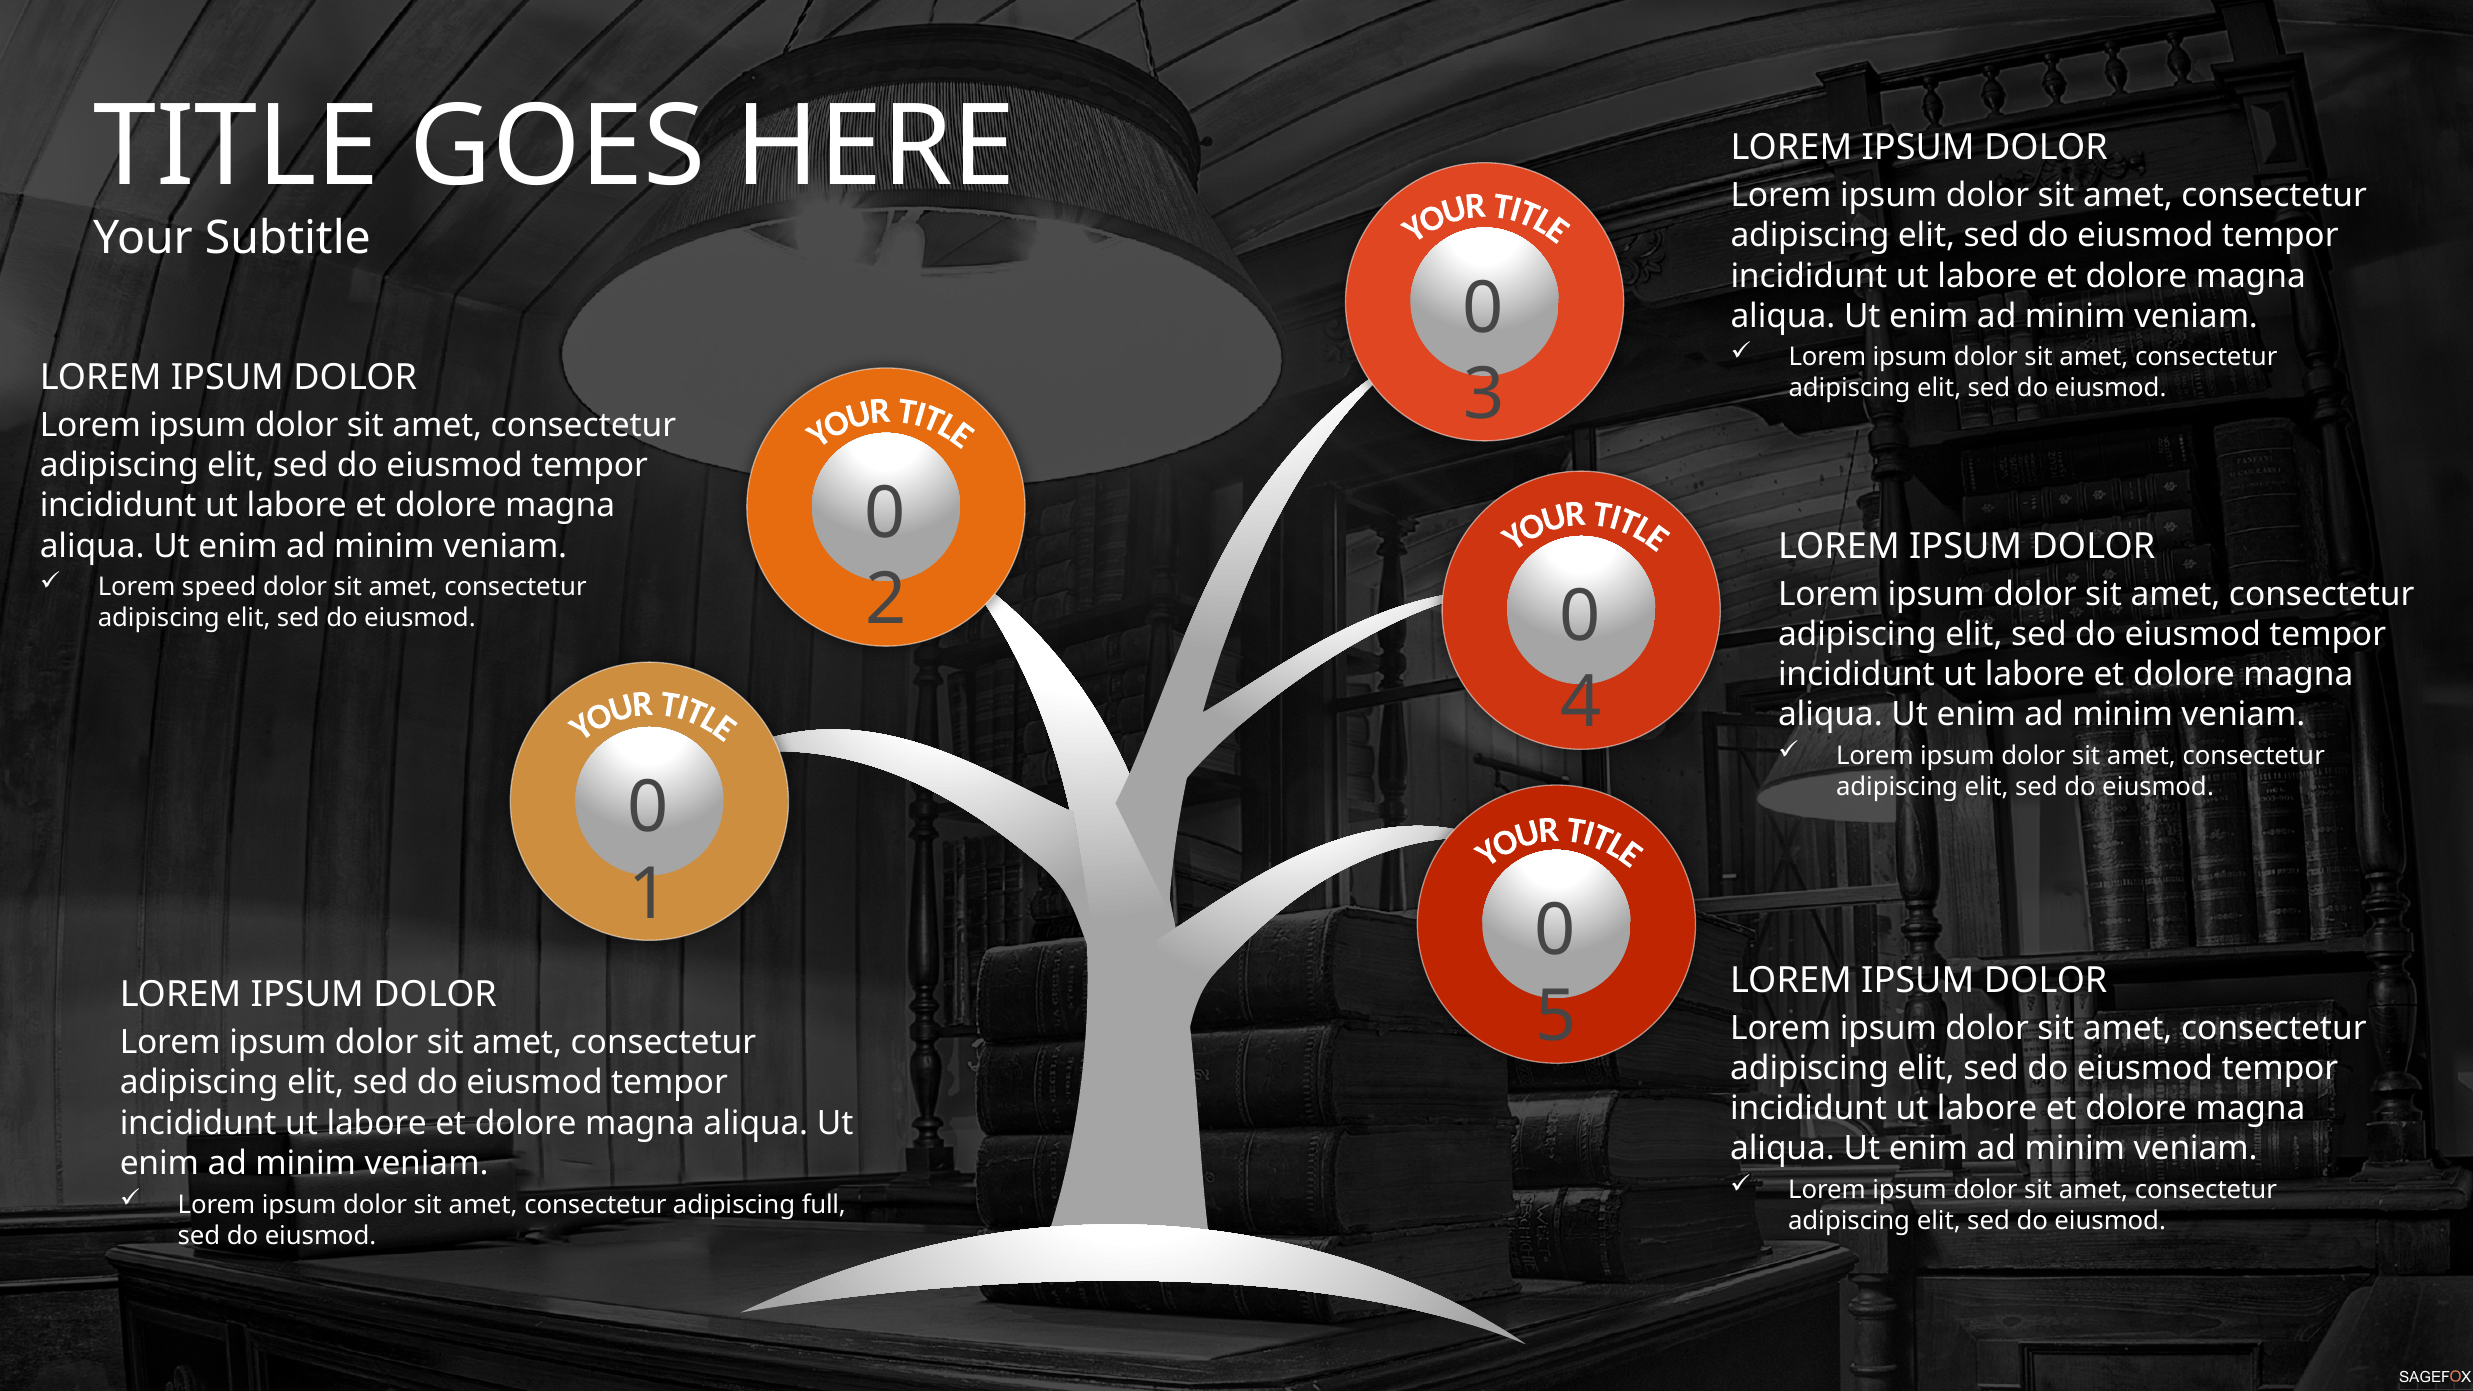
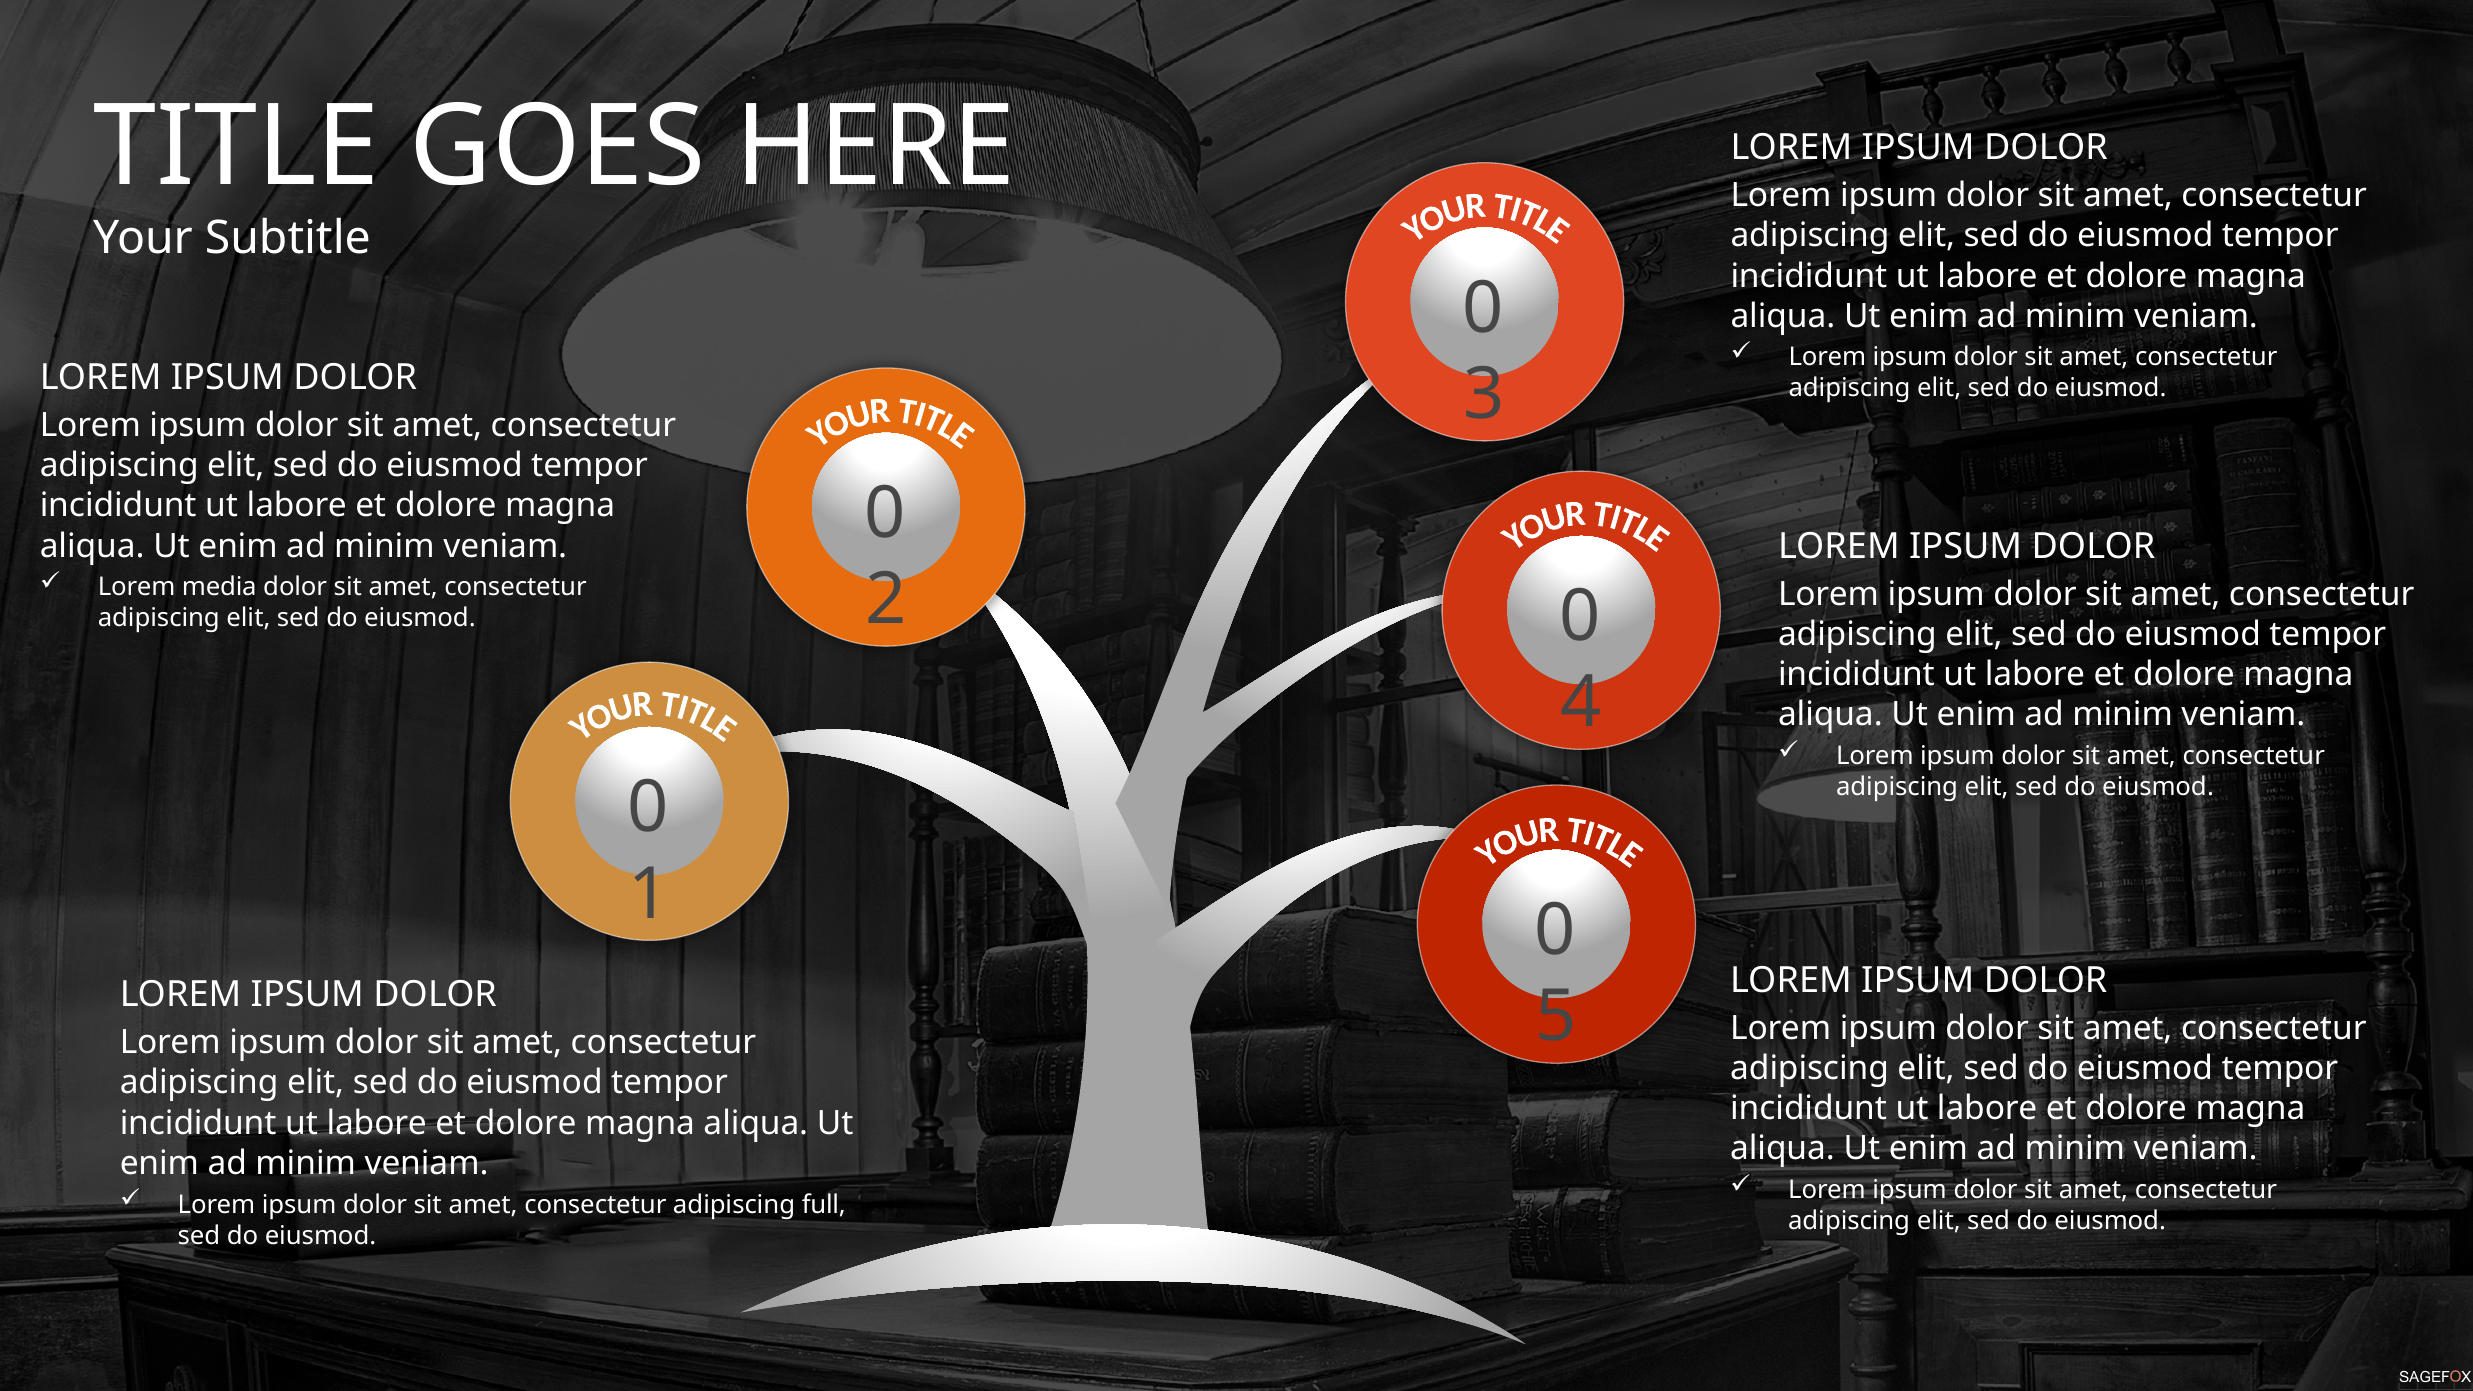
speed: speed -> media
